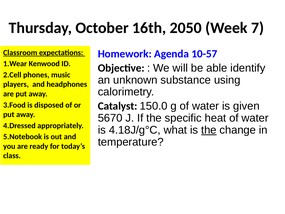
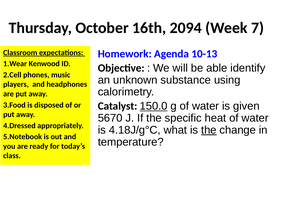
2050: 2050 -> 2094
10-57: 10-57 -> 10-13
150.0 underline: none -> present
